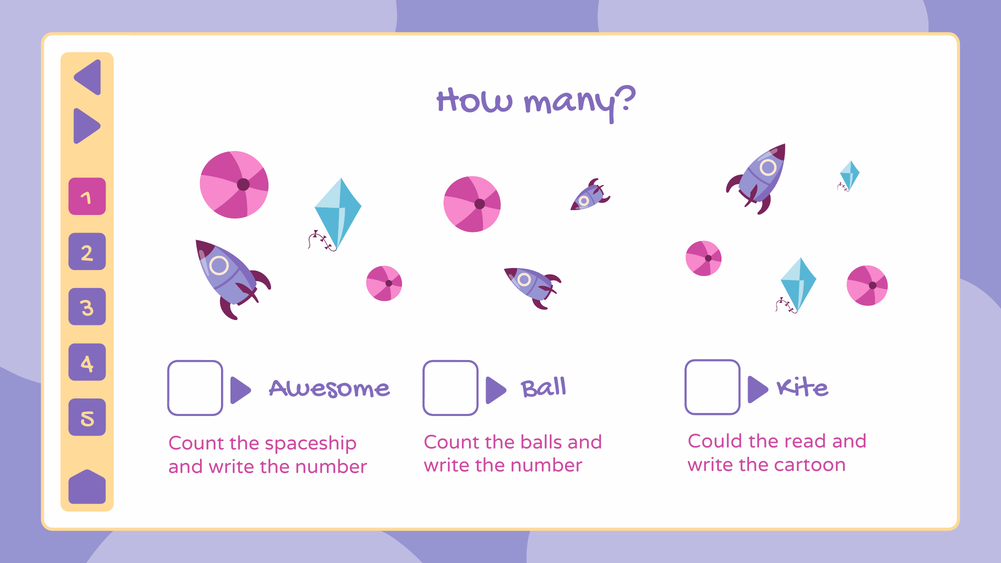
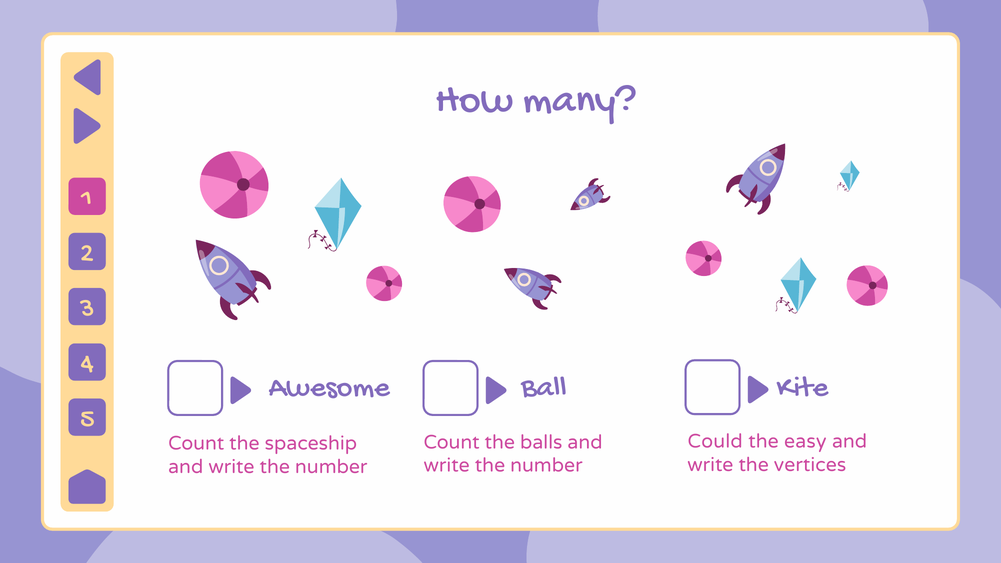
read: read -> easy
cartoon: cartoon -> vertices
